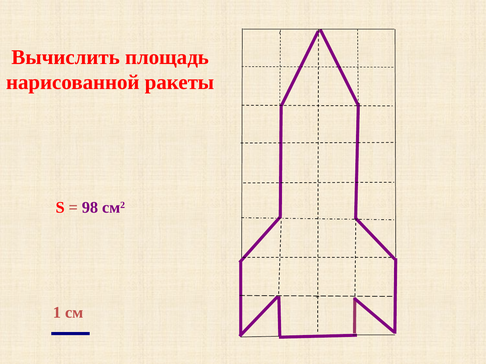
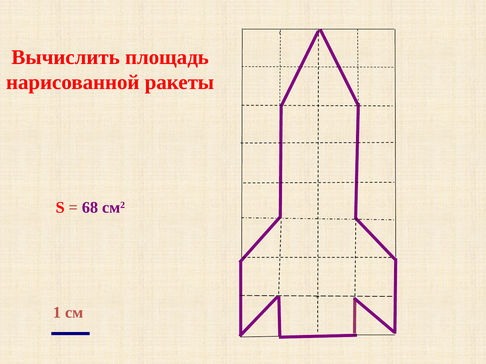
98: 98 -> 68
